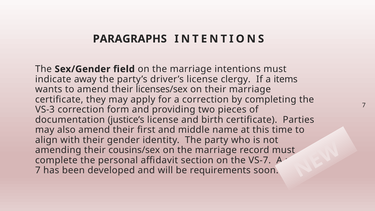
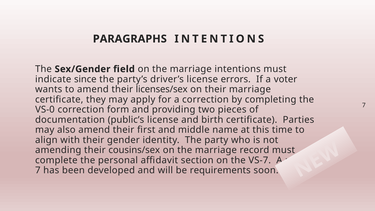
away: away -> since
clergy: clergy -> errors
items: items -> voter
VS-3: VS-3 -> VS-0
justice’s: justice’s -> public’s
